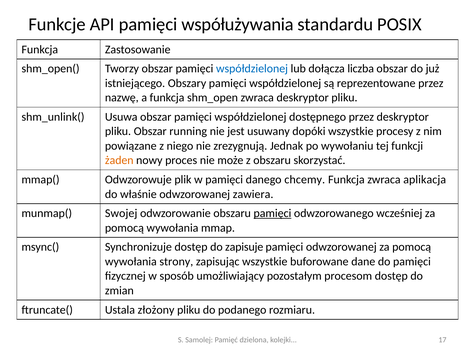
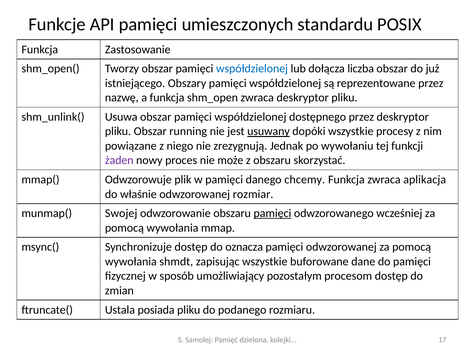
współużywania: współużywania -> umieszczonych
usuwany underline: none -> present
żaden colour: orange -> purple
zawiera: zawiera -> rozmiar
zapisuje: zapisuje -> oznacza
strony: strony -> shmdt
złożony: złożony -> posiada
